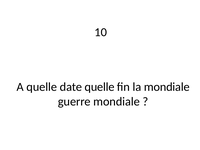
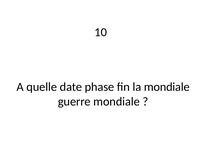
date quelle: quelle -> phase
